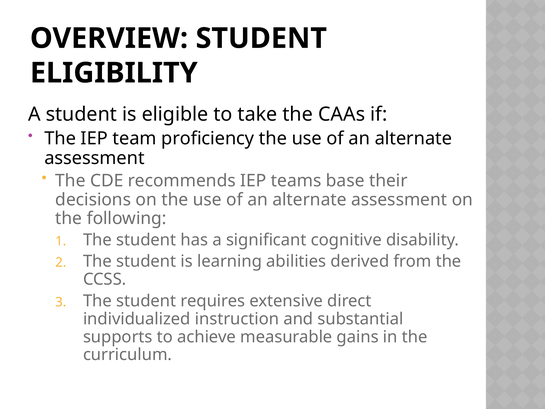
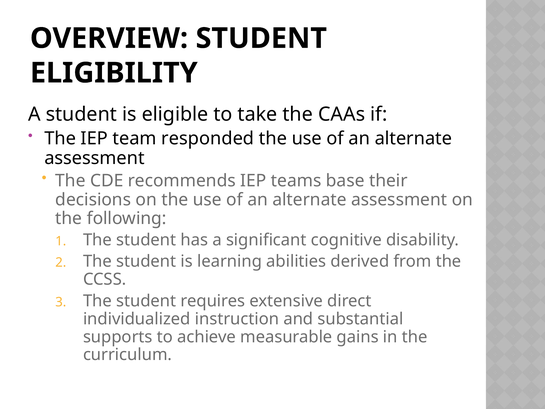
proficiency: proficiency -> responded
